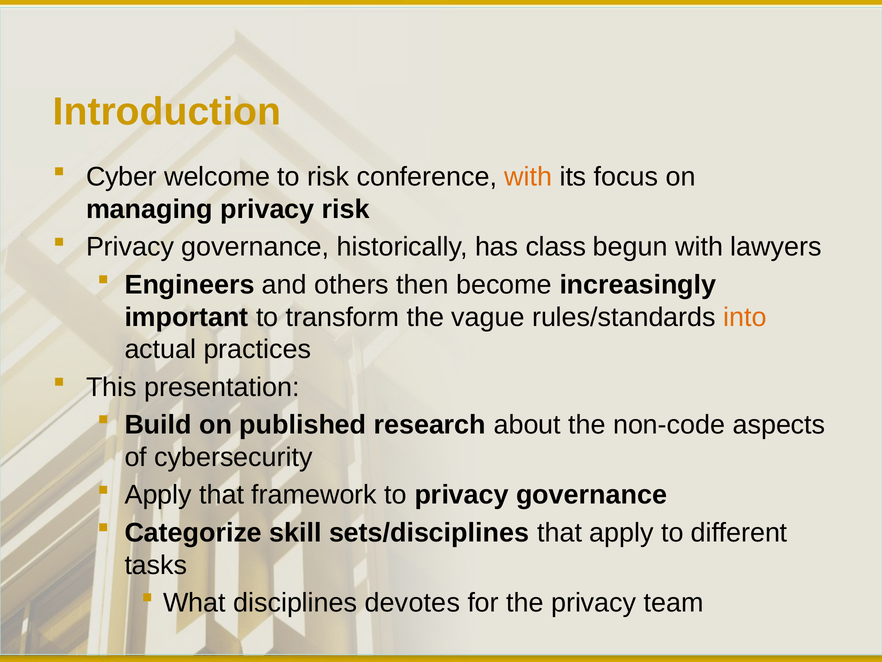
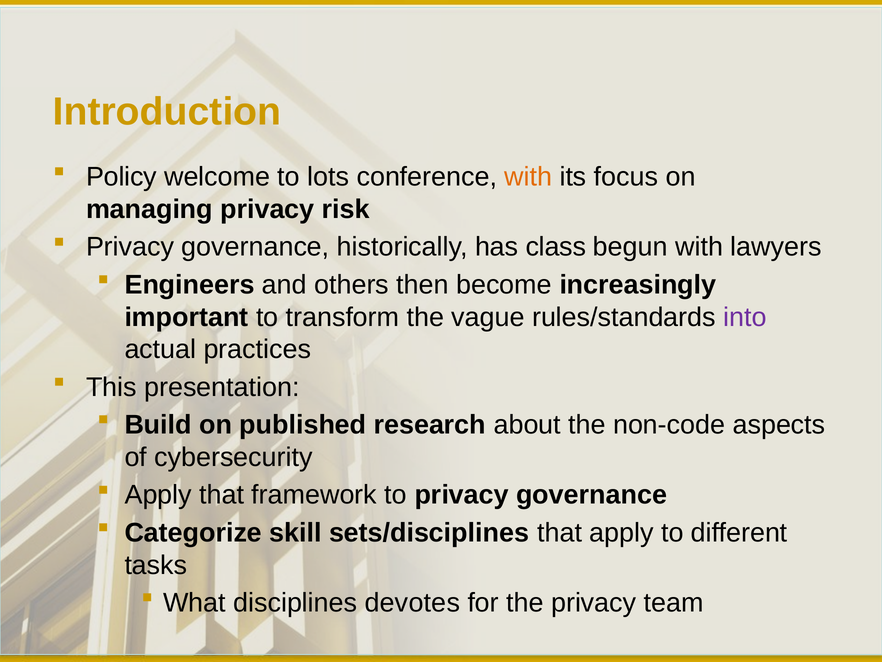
Cyber: Cyber -> Policy
to risk: risk -> lots
into colour: orange -> purple
